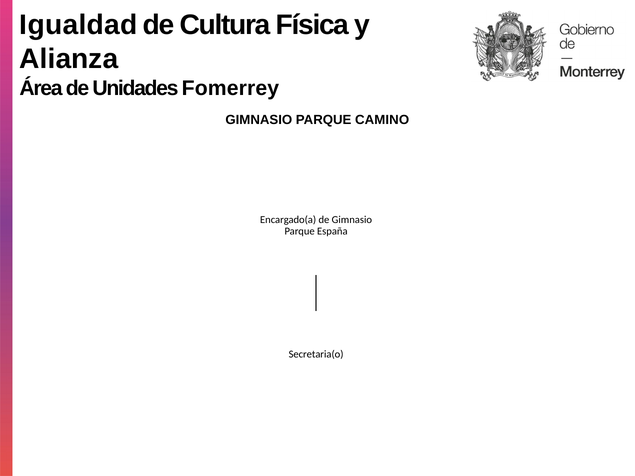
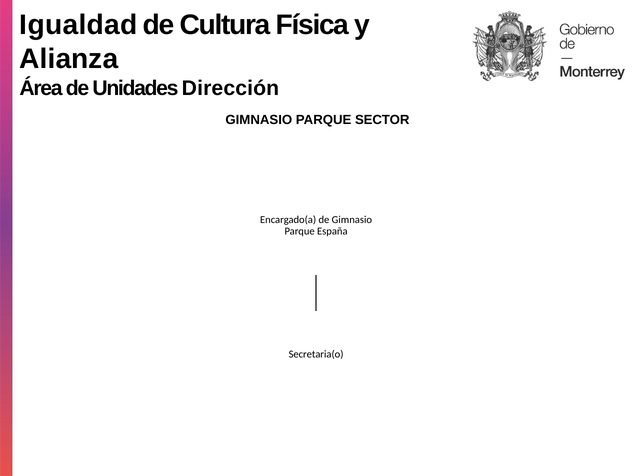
Fomerrey: Fomerrey -> Dirección
CAMINO: CAMINO -> SECTOR
